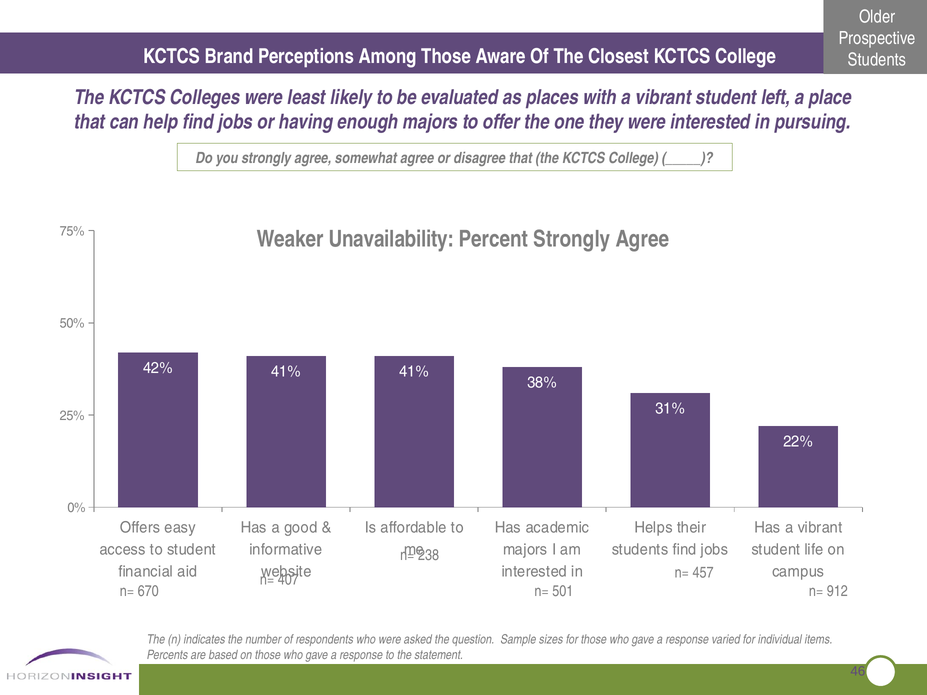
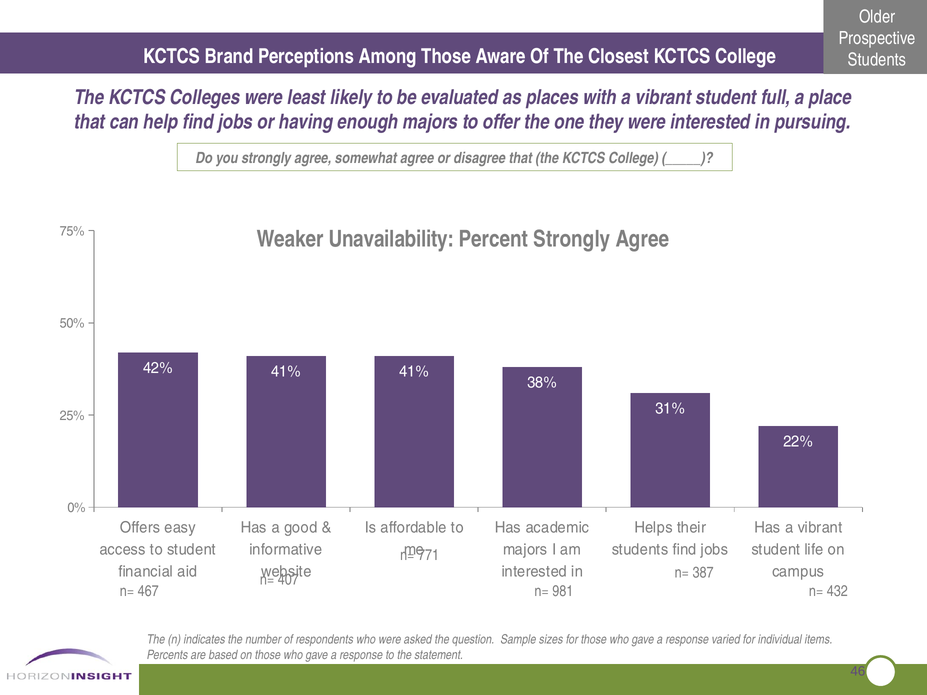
left: left -> full
238: 238 -> 771
457: 457 -> 387
670: 670 -> 467
501: 501 -> 981
912: 912 -> 432
